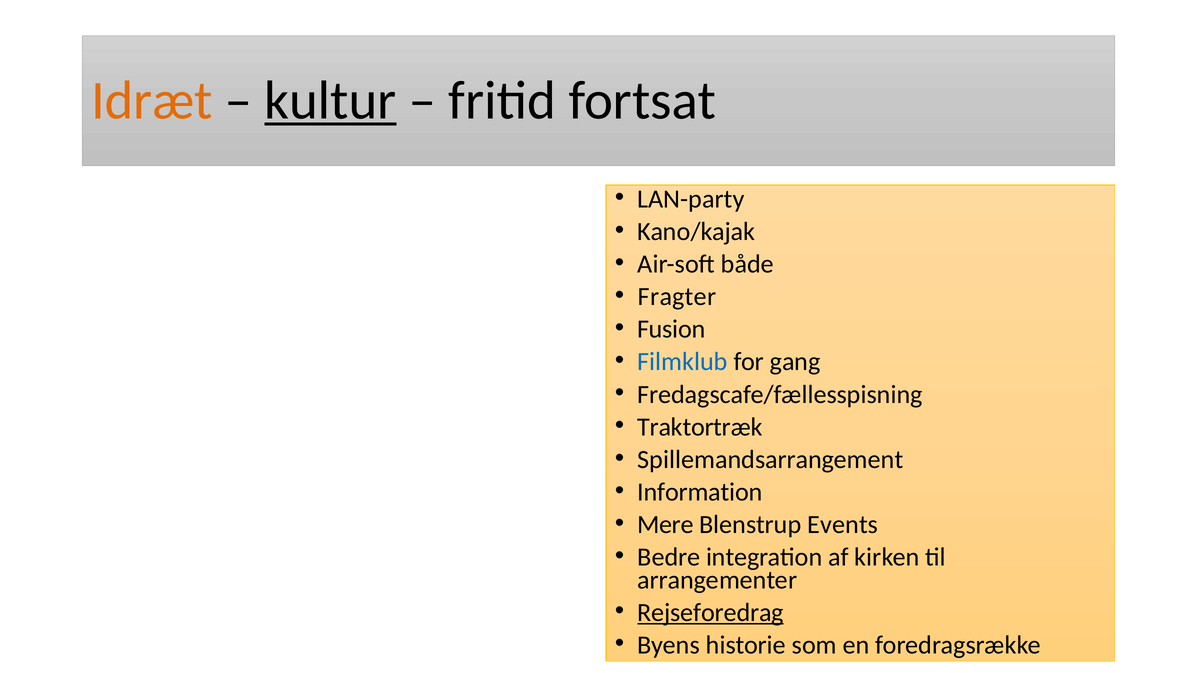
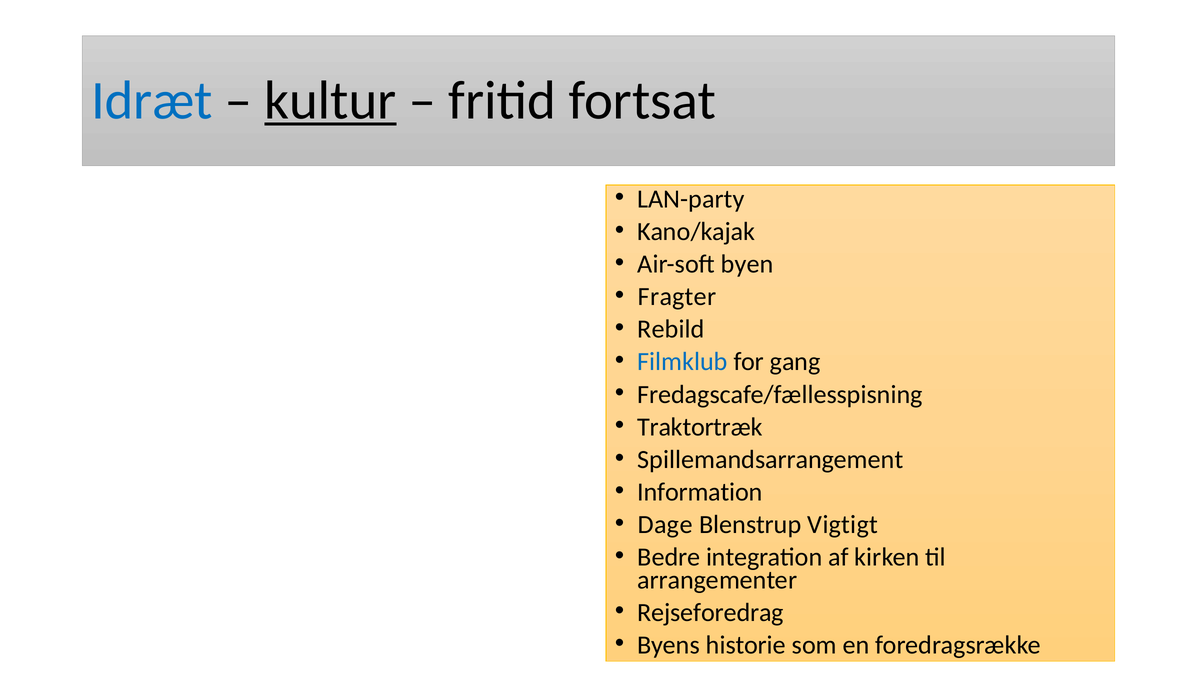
Idræt colour: orange -> blue
både: både -> byen
Fusion: Fusion -> Rebild
Mere: Mere -> Dage
Events: Events -> Vigtigt
Rejseforedrag underline: present -> none
